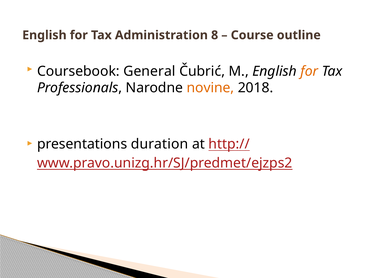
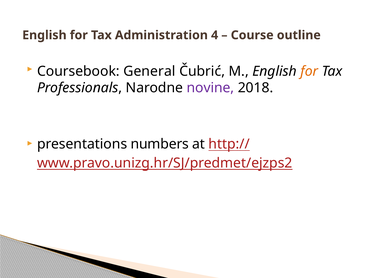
8: 8 -> 4
novine colour: orange -> purple
duration: duration -> numbers
